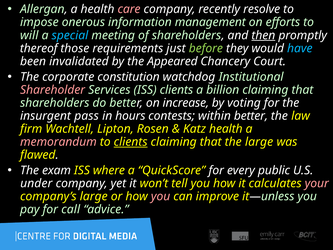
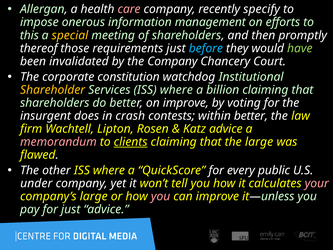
resolve: resolve -> specify
will: will -> this
special colour: light blue -> yellow
then underline: present -> none
before colour: light green -> light blue
have colour: light blue -> light green
the Appeared: Appeared -> Company
Shareholder colour: pink -> yellow
Services ISS clients: clients -> where
on increase: increase -> improve
pass: pass -> does
hours: hours -> crash
Katz health: health -> advice
exam: exam -> other
for call: call -> just
